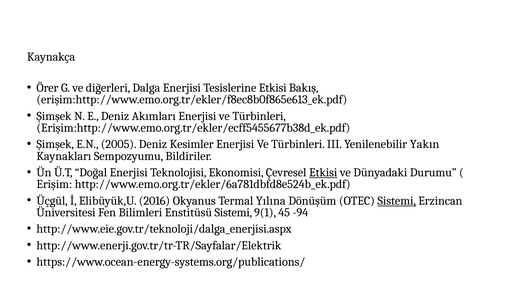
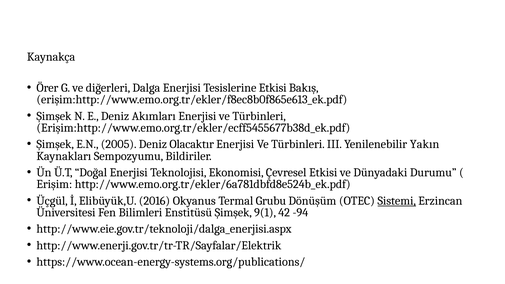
Kesimler: Kesimler -> Olacaktır
Etkisi at (323, 173) underline: present -> none
Yılına: Yılına -> Grubu
Enstitüsü Sistemi: Sistemi -> Şimşek
45: 45 -> 42
